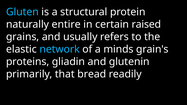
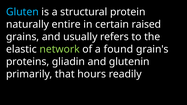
network colour: light blue -> light green
minds: minds -> found
bread: bread -> hours
